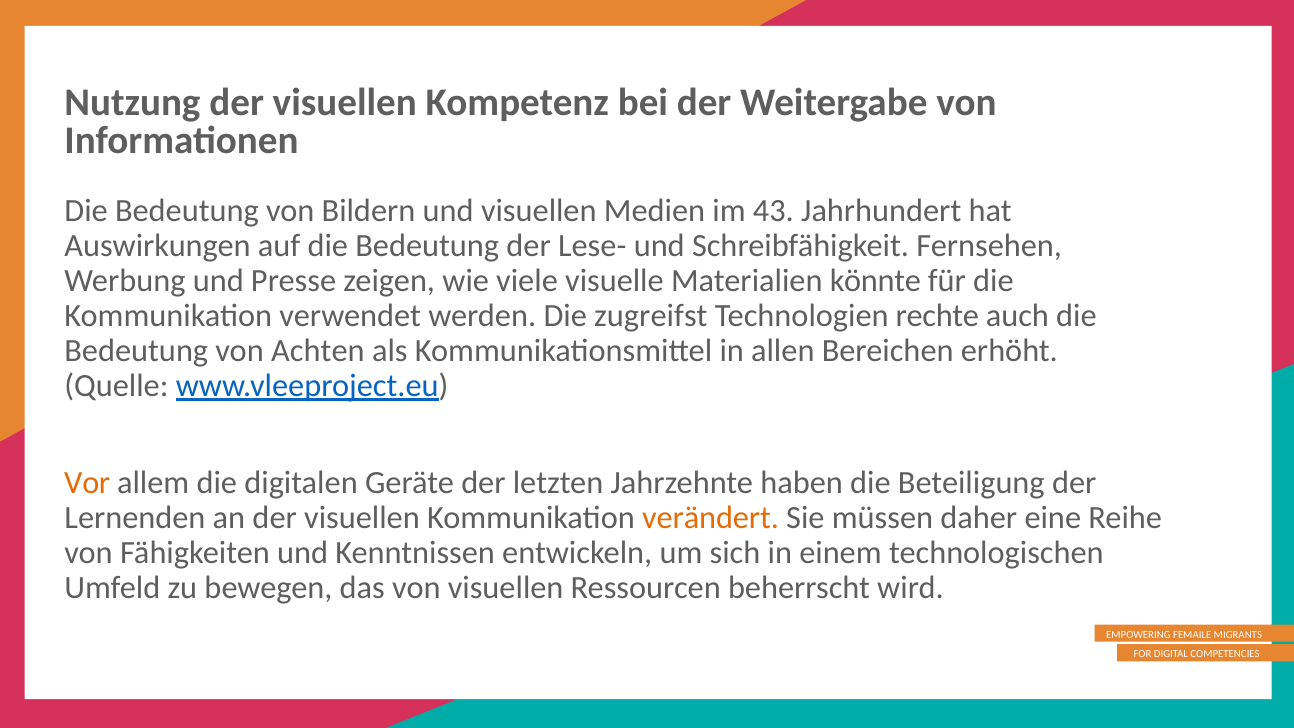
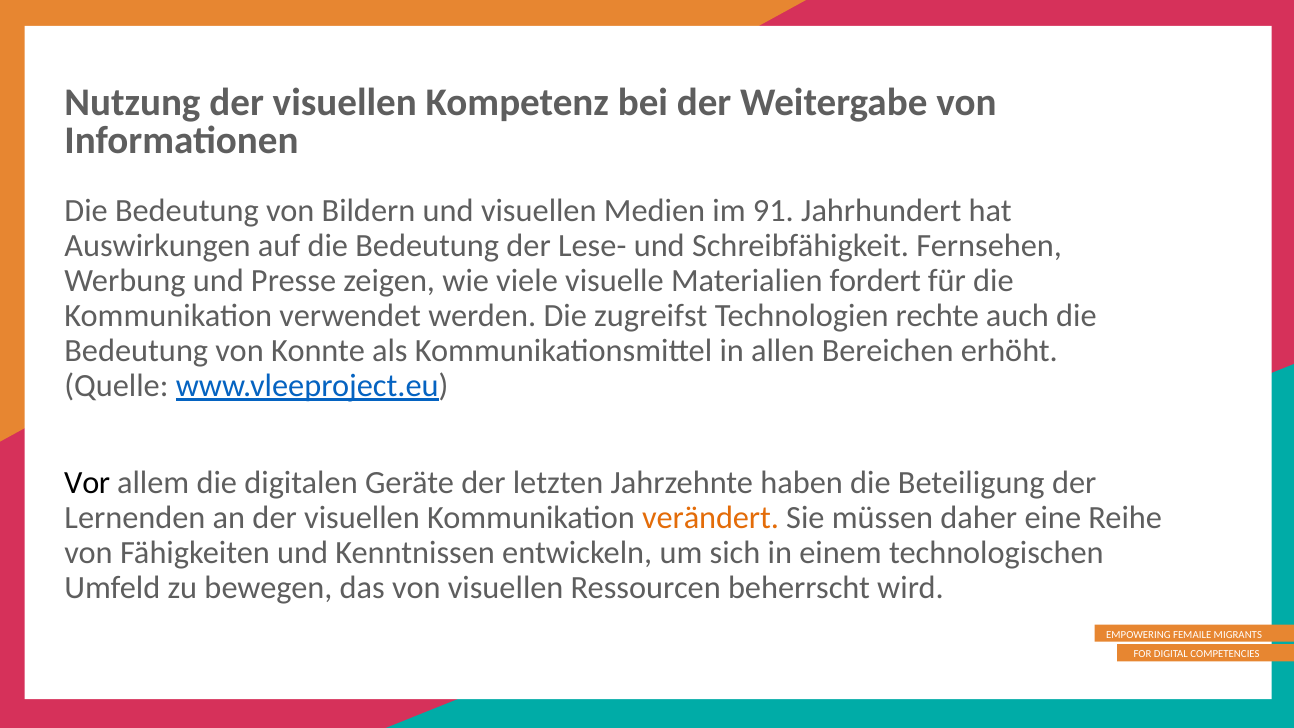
43: 43 -> 91
könnte: könnte -> fordert
Achten: Achten -> Konnte
Vor colour: orange -> black
